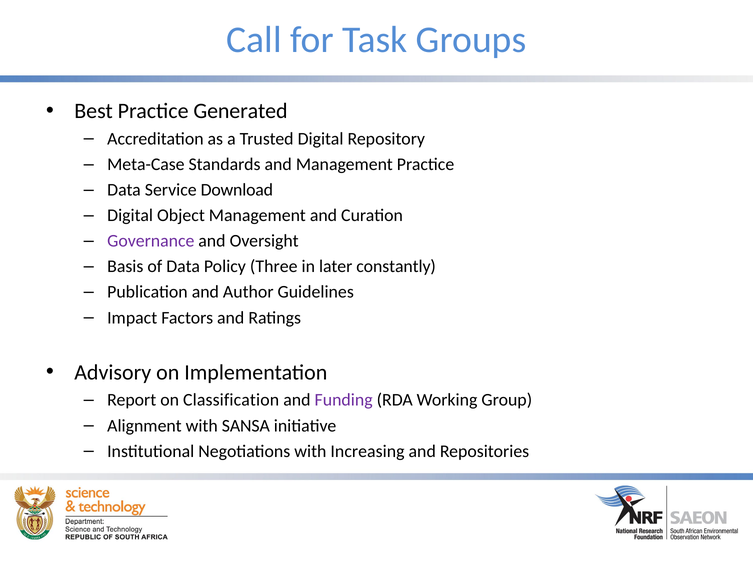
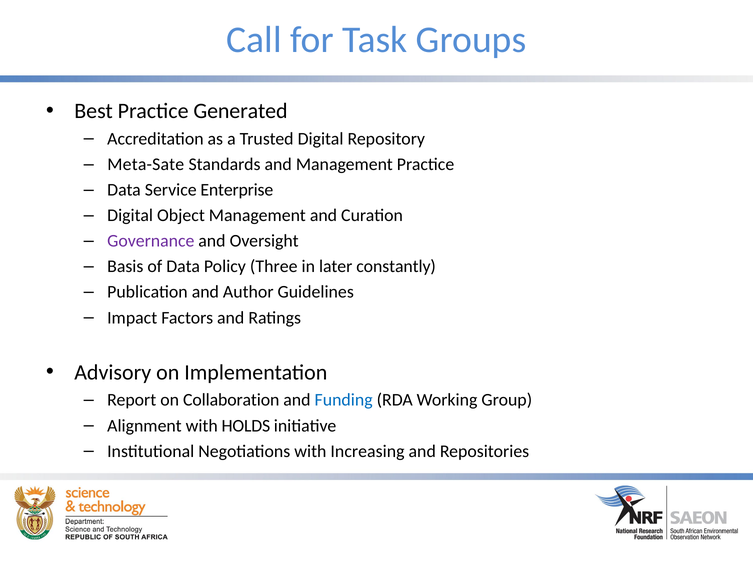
Meta-Case: Meta-Case -> Meta-Sate
Download: Download -> Enterprise
Classification: Classification -> Collaboration
Funding colour: purple -> blue
SANSA: SANSA -> HOLDS
